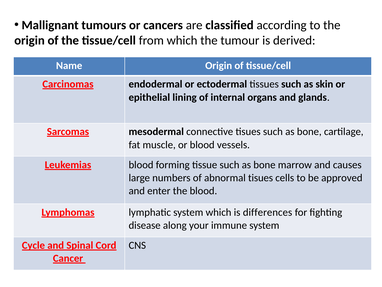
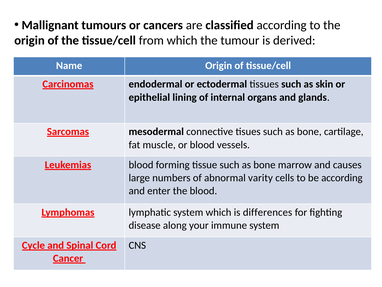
abnormal tisues: tisues -> varity
be approved: approved -> according
